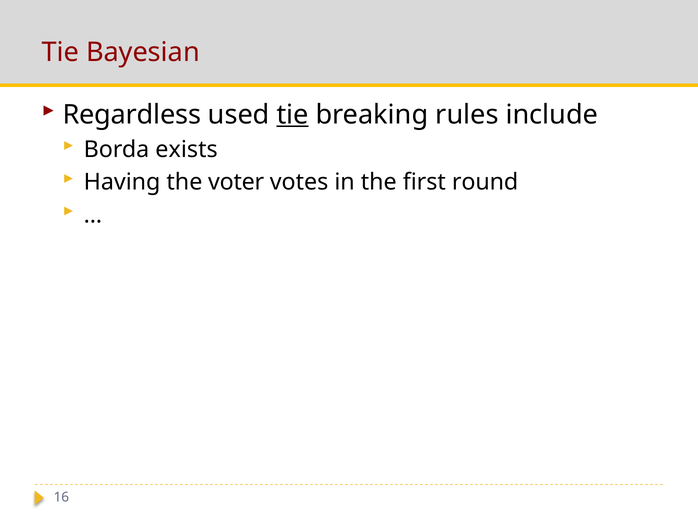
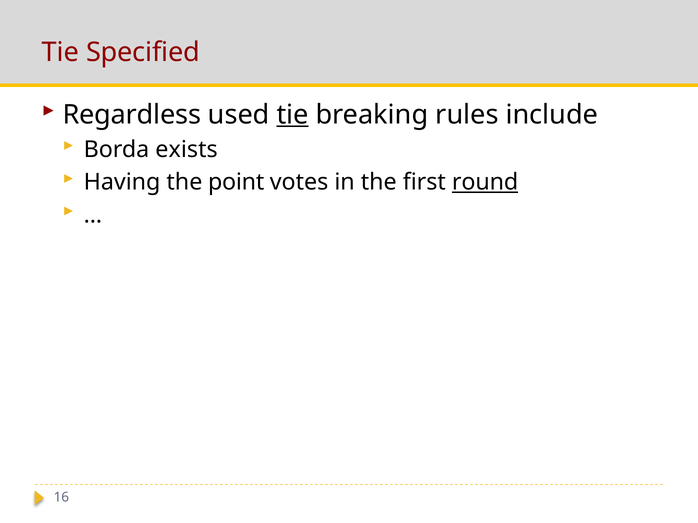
Bayesian: Bayesian -> Specified
voter: voter -> point
round underline: none -> present
